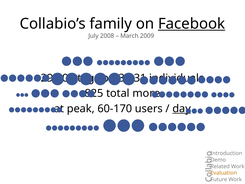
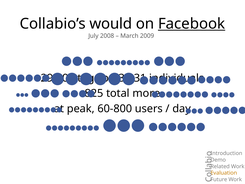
family: family -> would
60-170: 60-170 -> 60-800
day underline: present -> none
